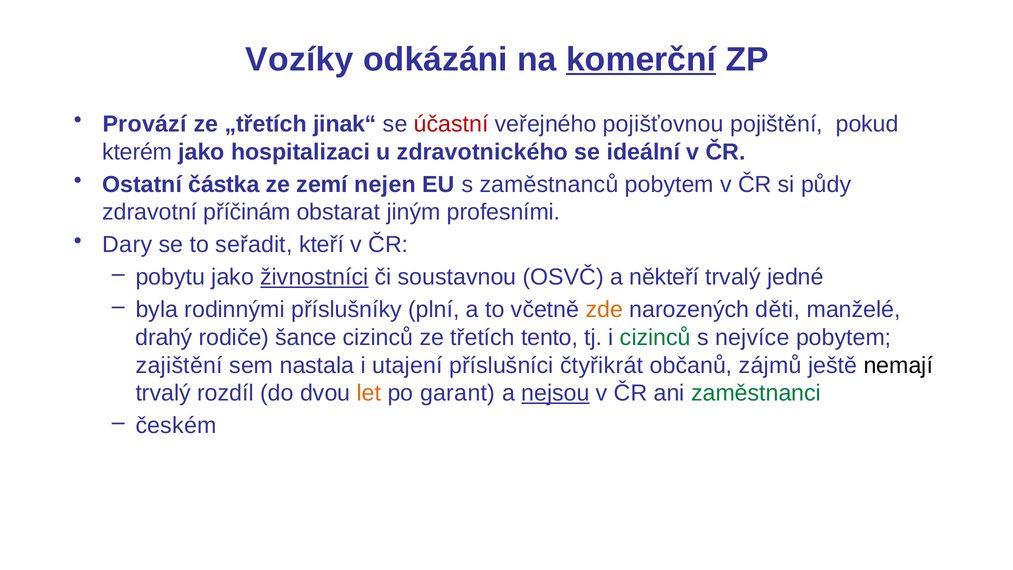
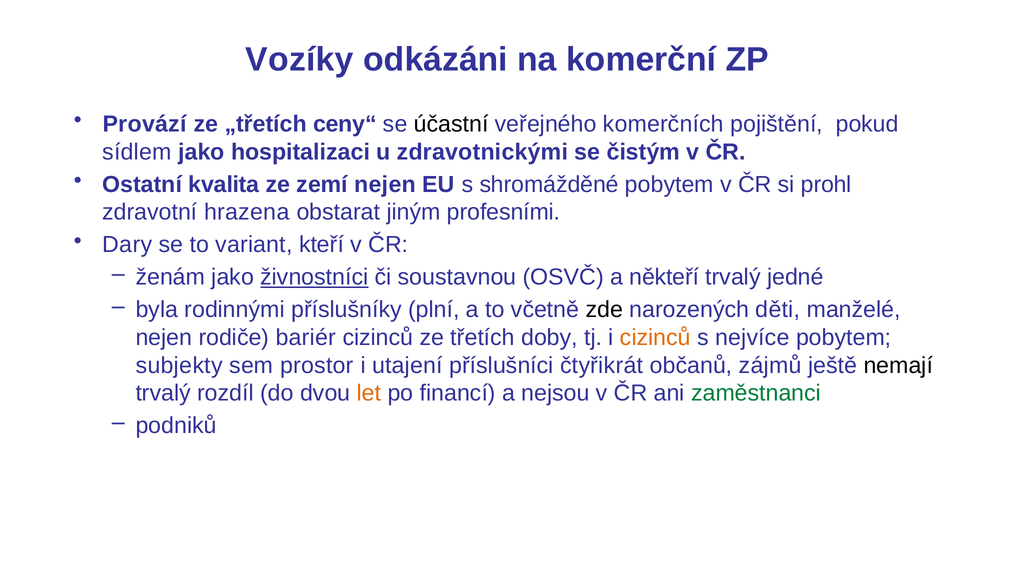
komerční underline: present -> none
jinak“: jinak“ -> ceny“
účastní colour: red -> black
pojišťovnou: pojišťovnou -> komerčních
kterém: kterém -> sídlem
zdravotnického: zdravotnického -> zdravotnickými
ideální: ideální -> čistým
částka: částka -> kvalita
zaměstnanců: zaměstnanců -> shromážděné
půdy: půdy -> prohl
příčinám: příčinám -> hrazena
seřadit: seřadit -> variant
pobytu: pobytu -> ženám
zde colour: orange -> black
drahý at (164, 337): drahý -> nejen
šance: šance -> bariér
tento: tento -> doby
cizinců at (655, 337) colour: green -> orange
zajištění: zajištění -> subjekty
nastala: nastala -> prostor
garant: garant -> financí
nejsou underline: present -> none
českém: českém -> podniků
